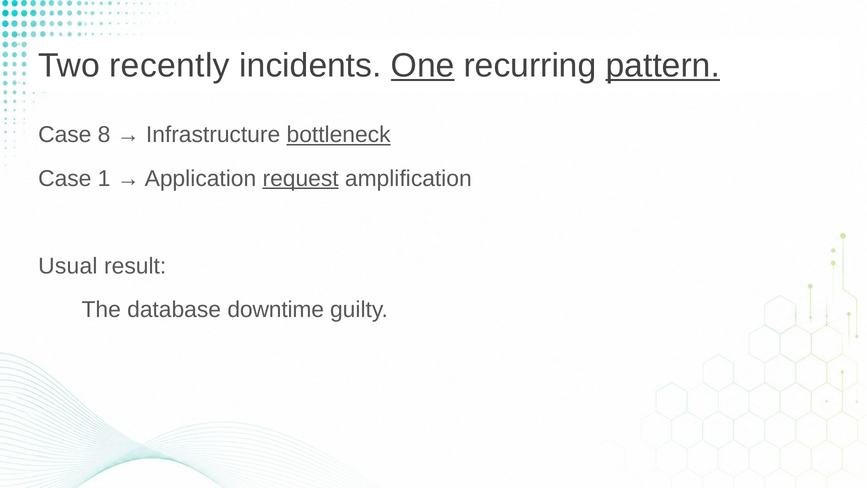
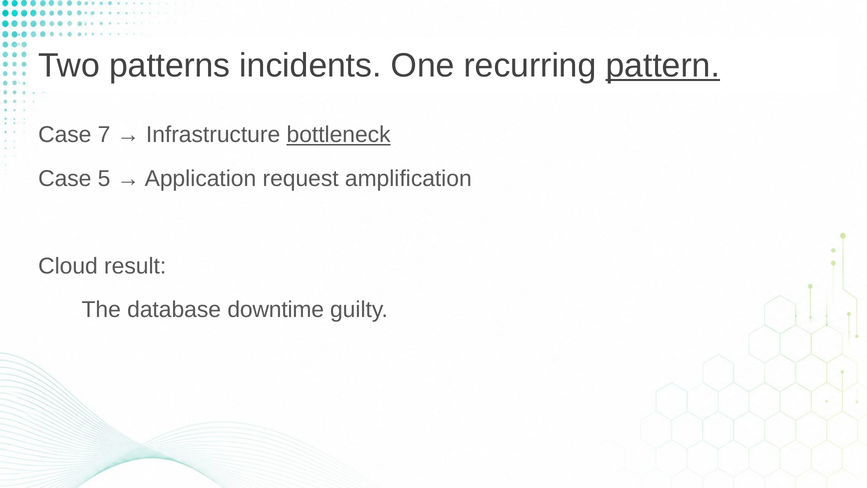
recently: recently -> patterns
One underline: present -> none
8: 8 -> 7
1: 1 -> 5
request underline: present -> none
Usual: Usual -> Cloud
